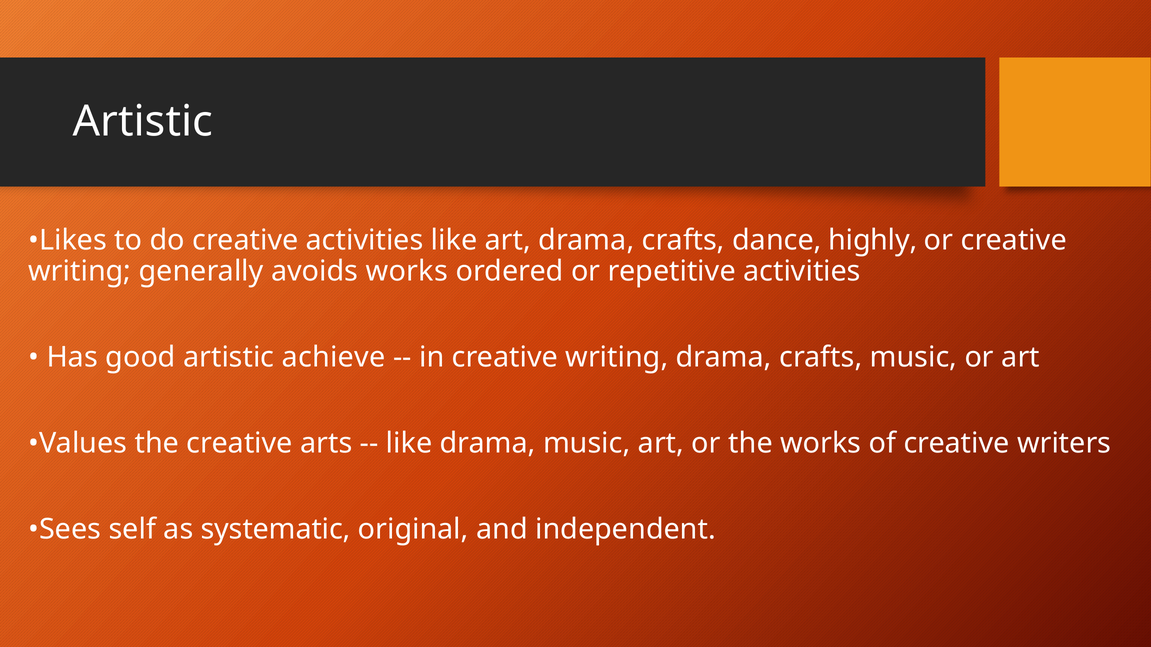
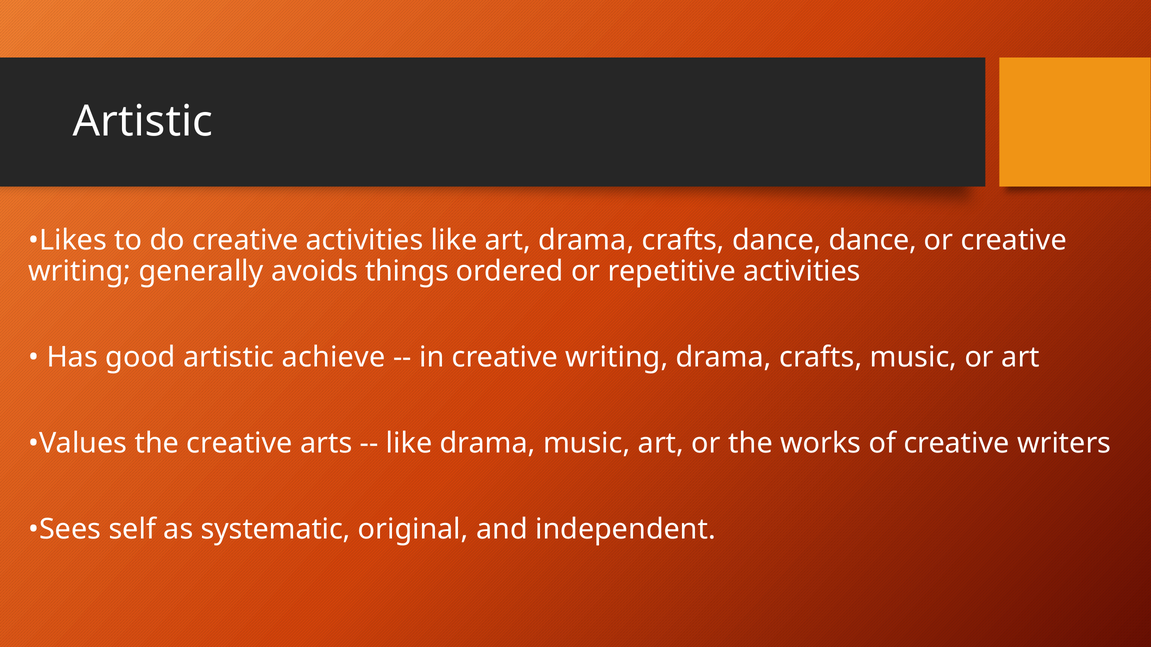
dance highly: highly -> dance
avoids works: works -> things
